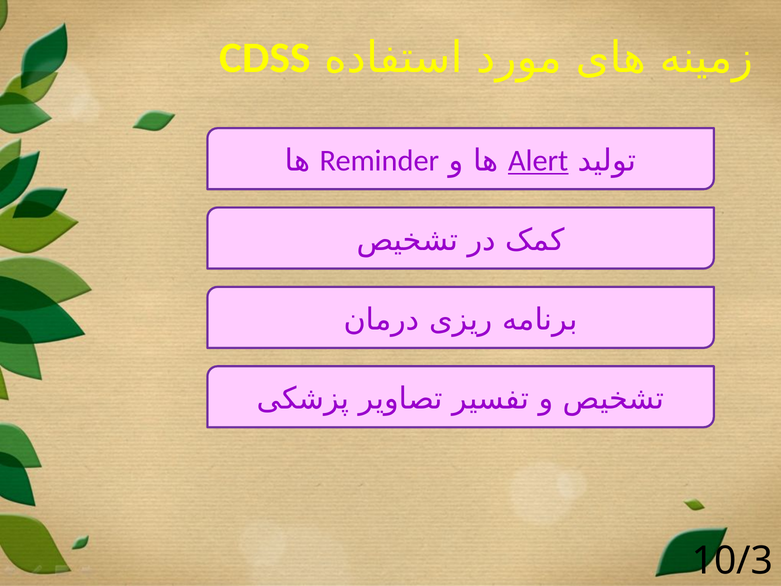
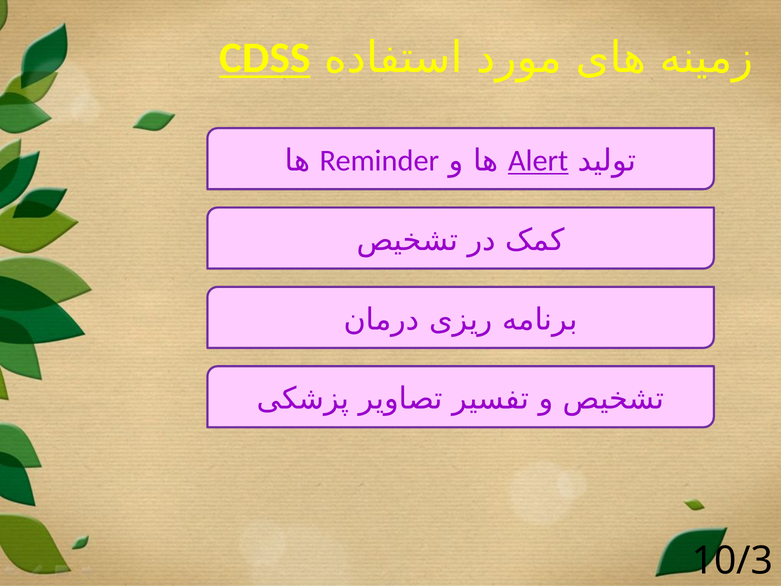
CDSS underline: none -> present
